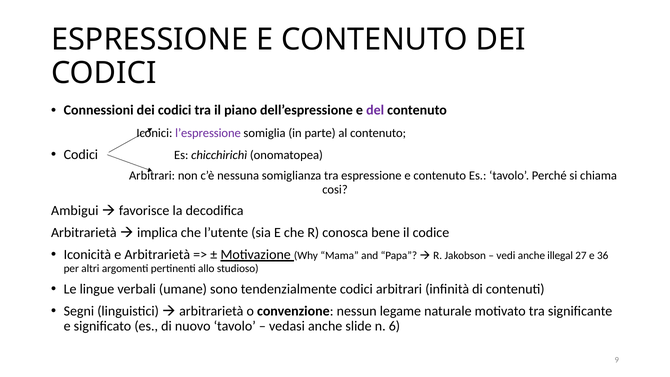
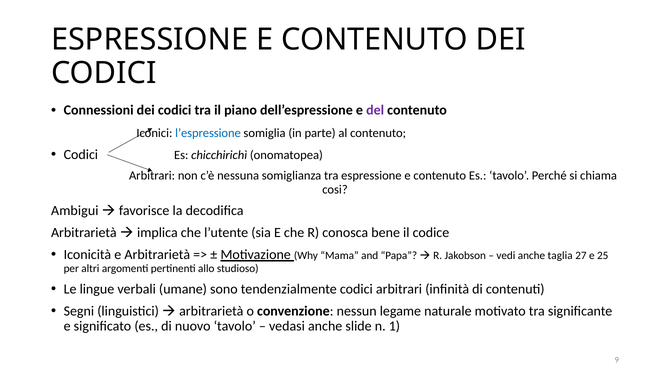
l’espressione colour: purple -> blue
illegal: illegal -> taglia
36: 36 -> 25
6: 6 -> 1
